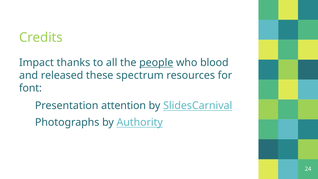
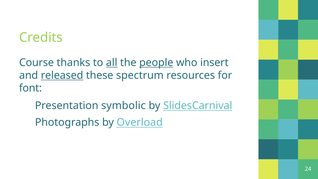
Impact: Impact -> Course
all underline: none -> present
blood: blood -> insert
released underline: none -> present
attention: attention -> symbolic
Authority: Authority -> Overload
